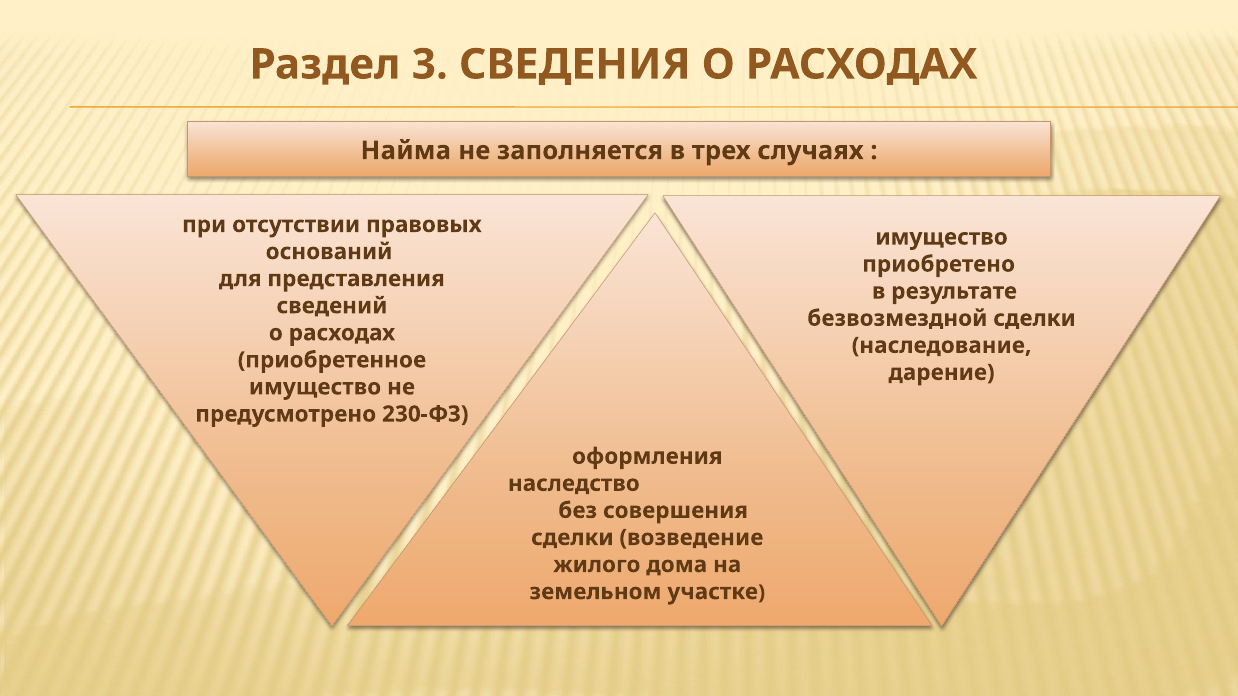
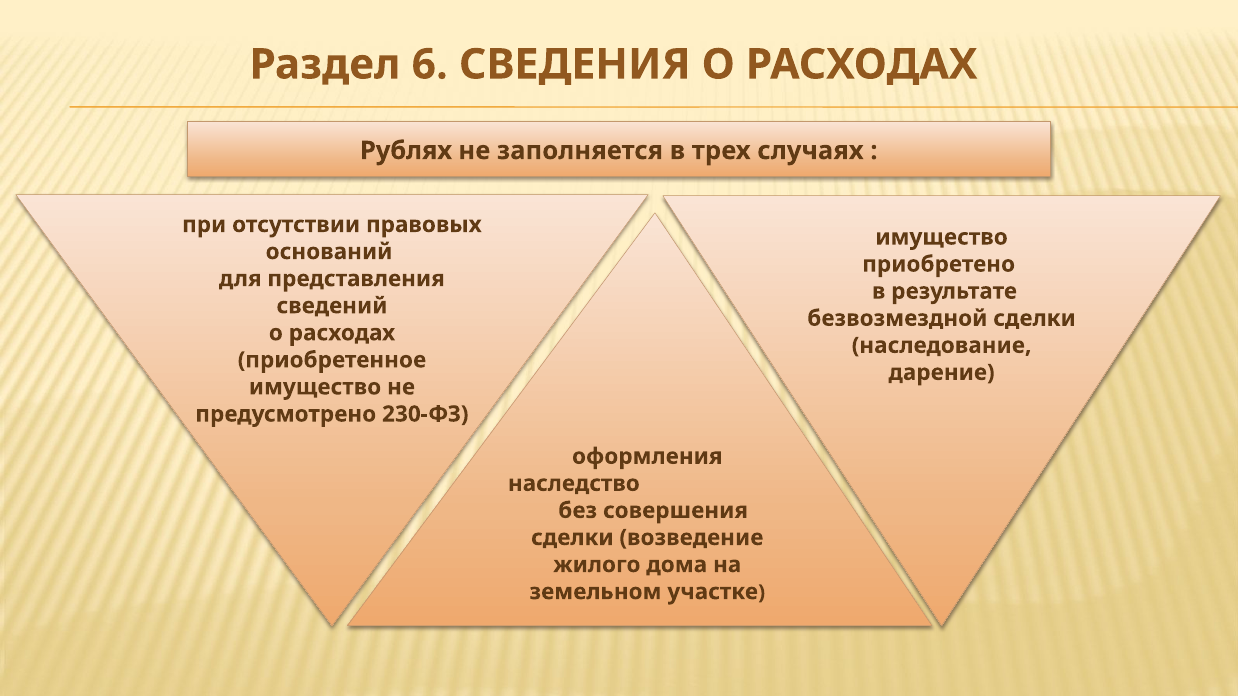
3: 3 -> 6
Найма: Найма -> Рублях
